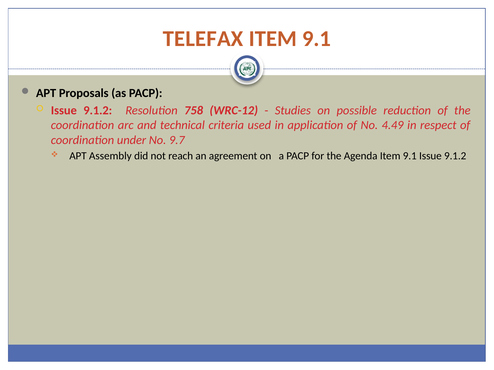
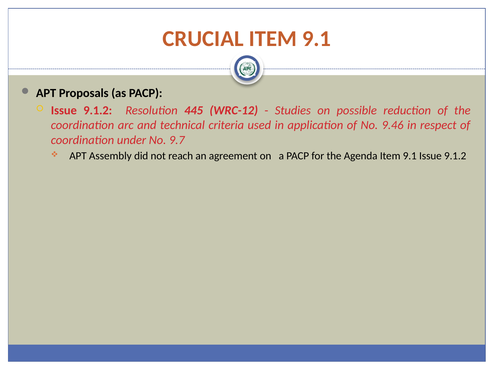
TELEFAX: TELEFAX -> CRUCIAL
758: 758 -> 445
4.49: 4.49 -> 9.46
